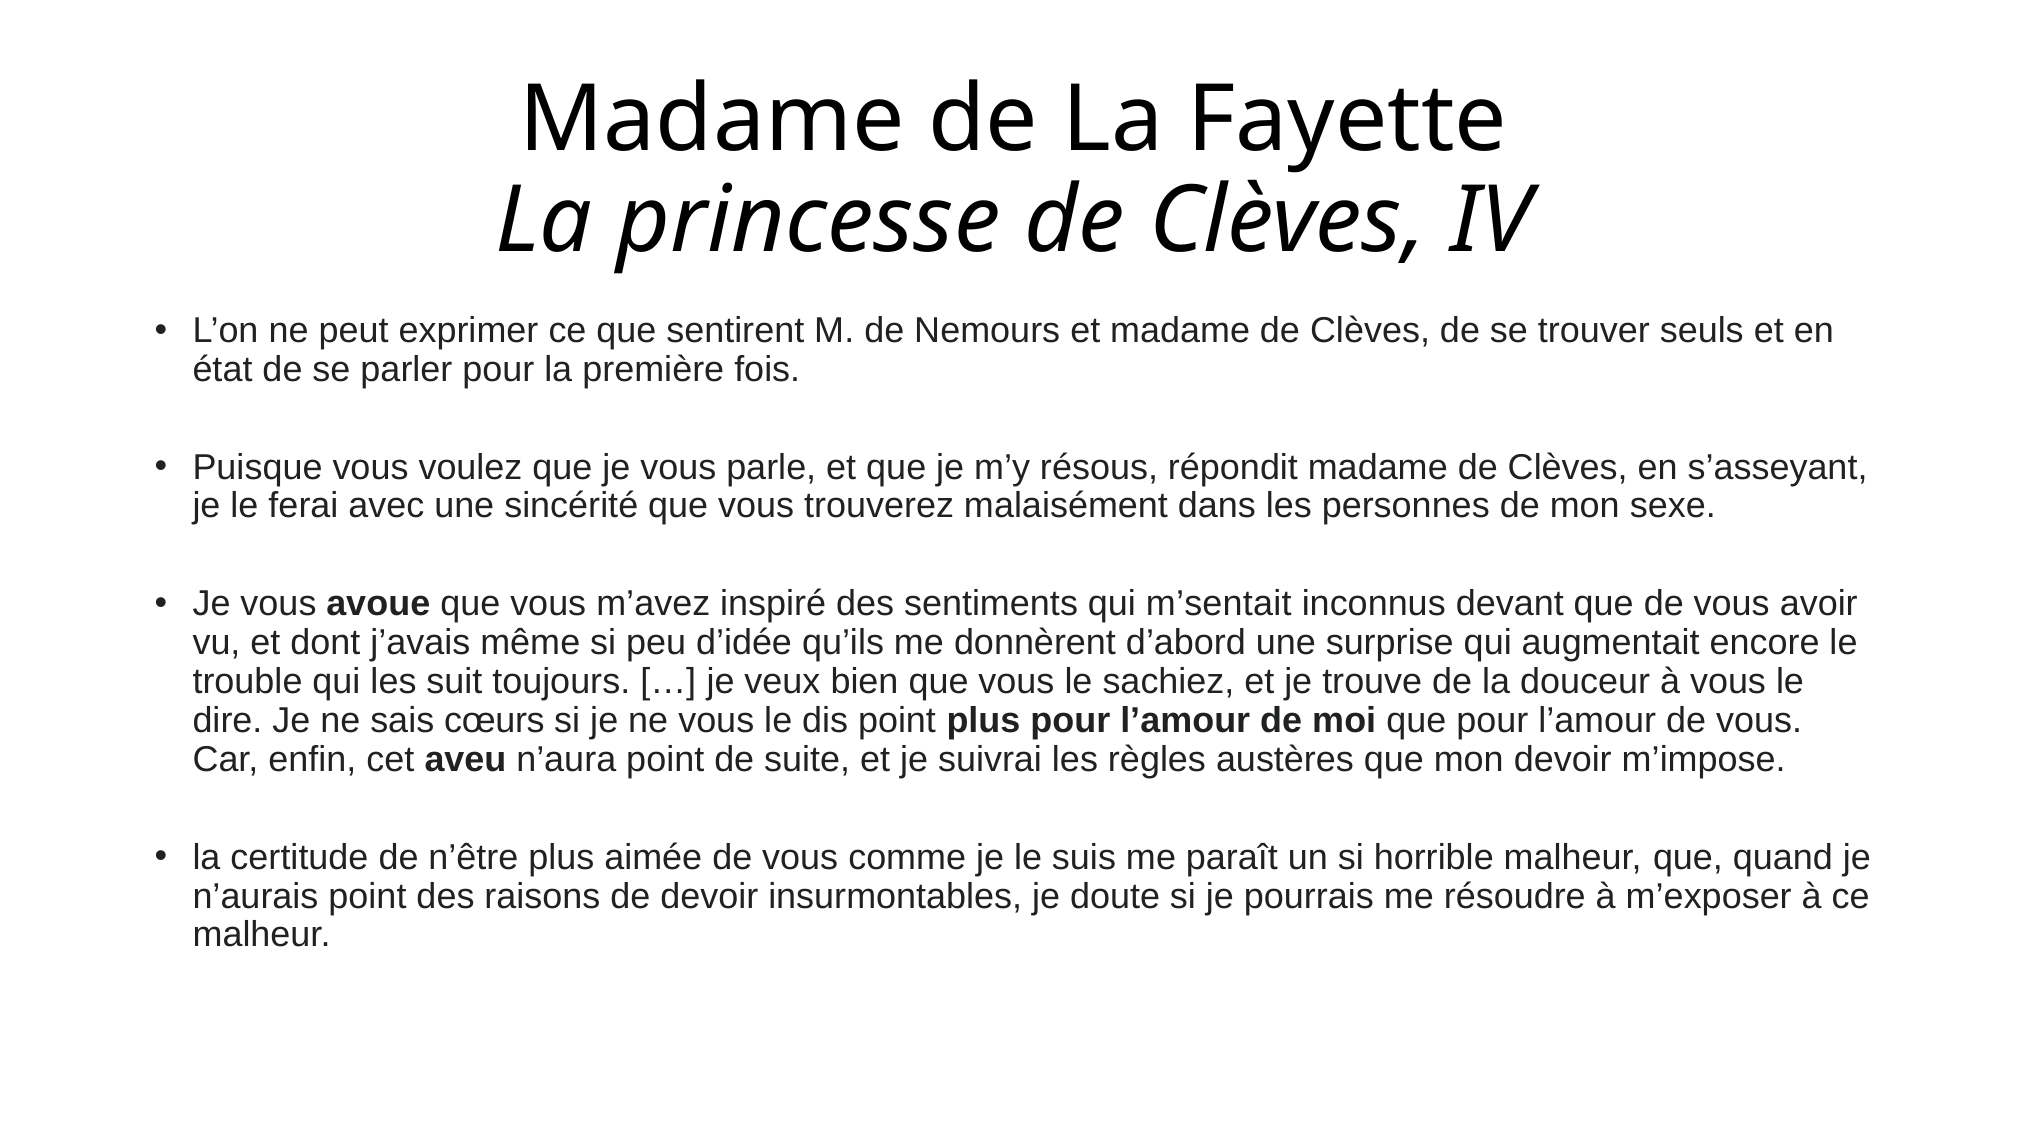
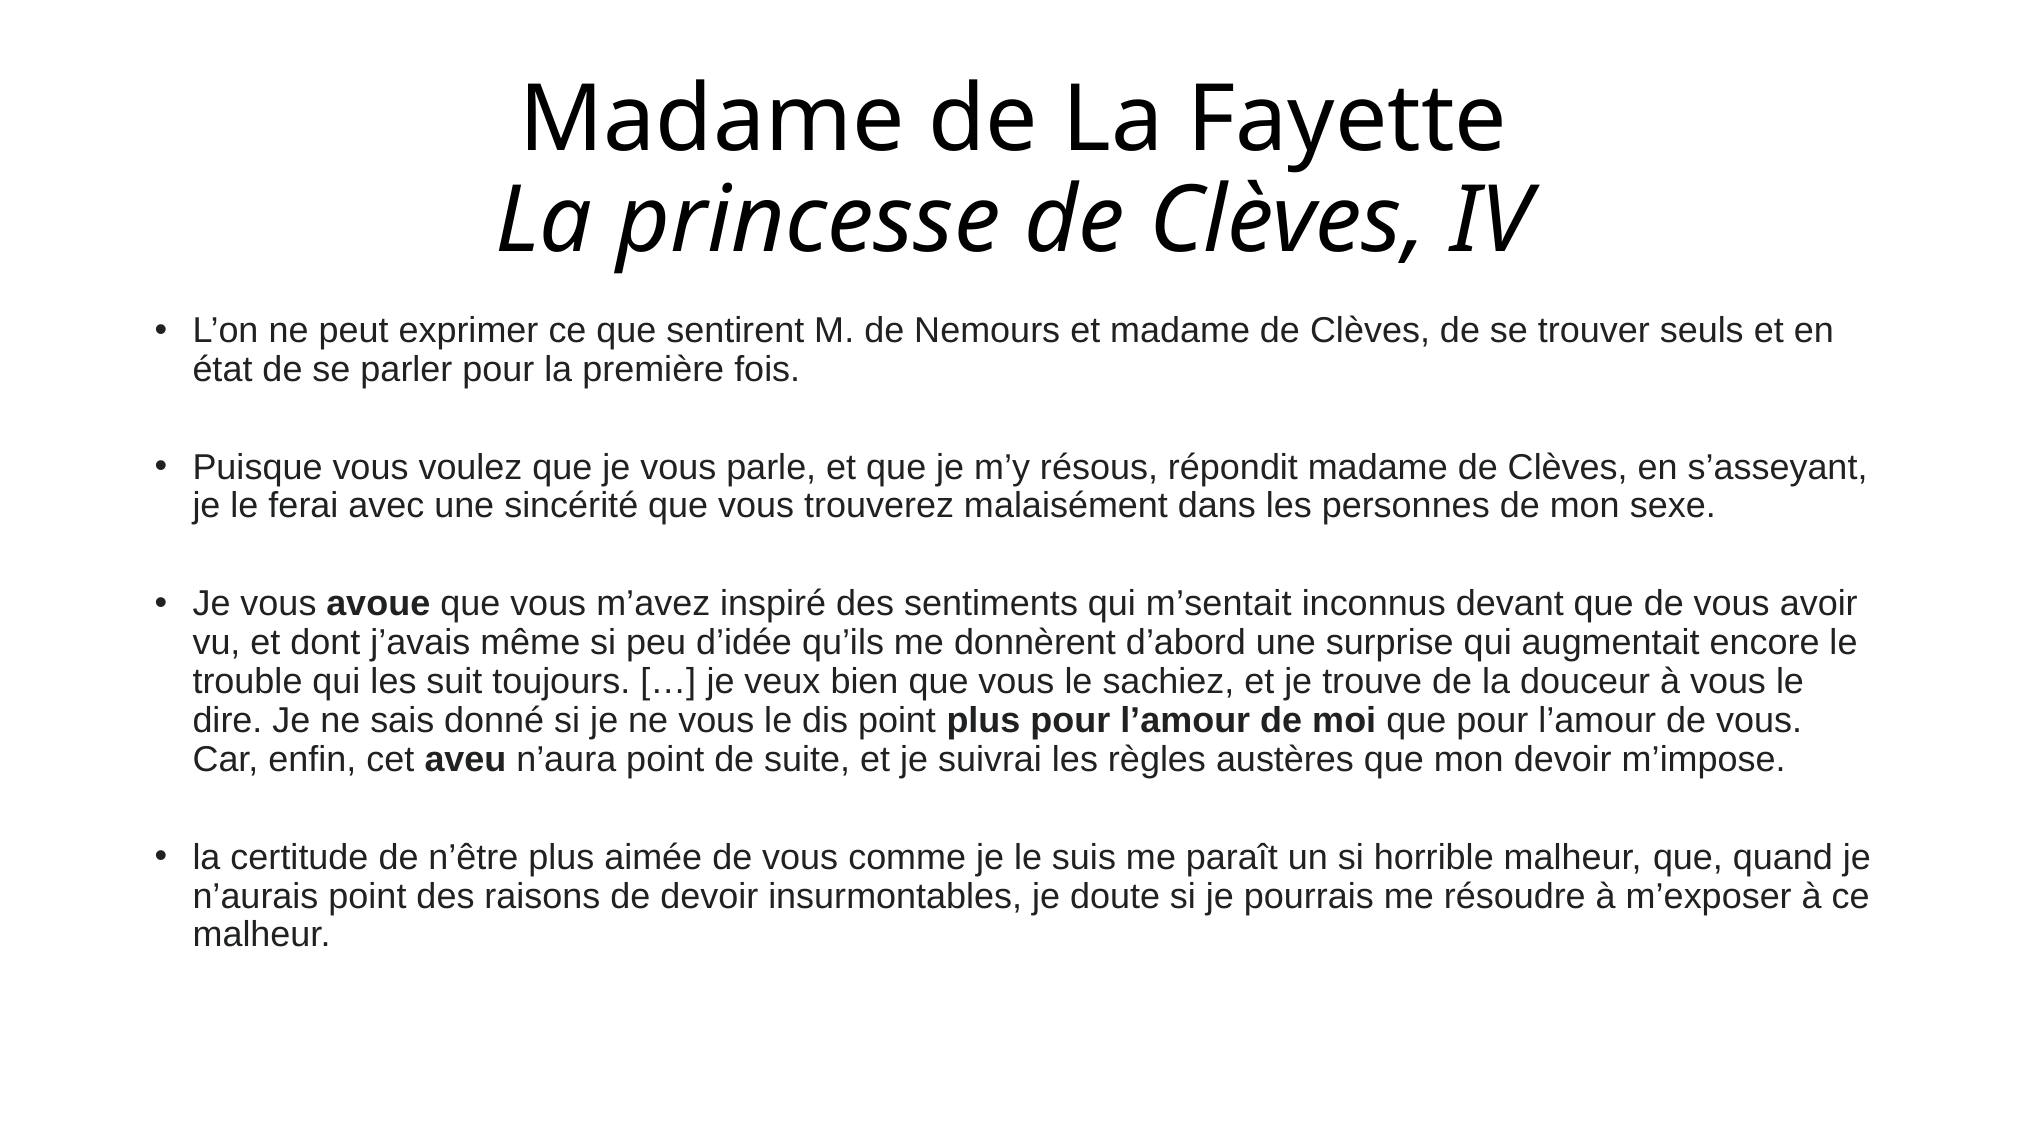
cœurs: cœurs -> donné
